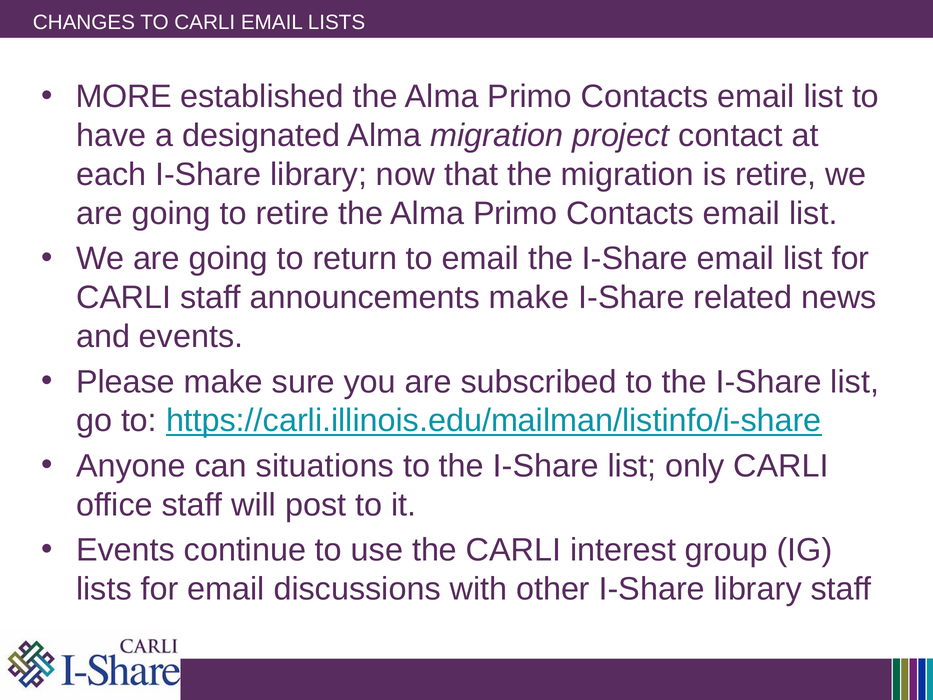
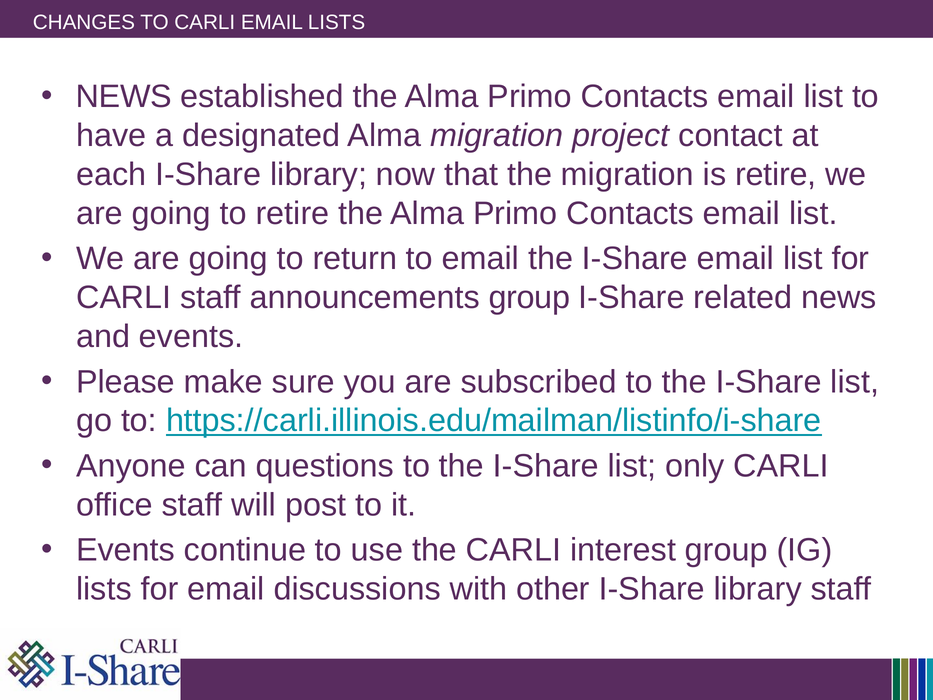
MORE at (124, 97): MORE -> NEWS
announcements make: make -> group
situations: situations -> questions
